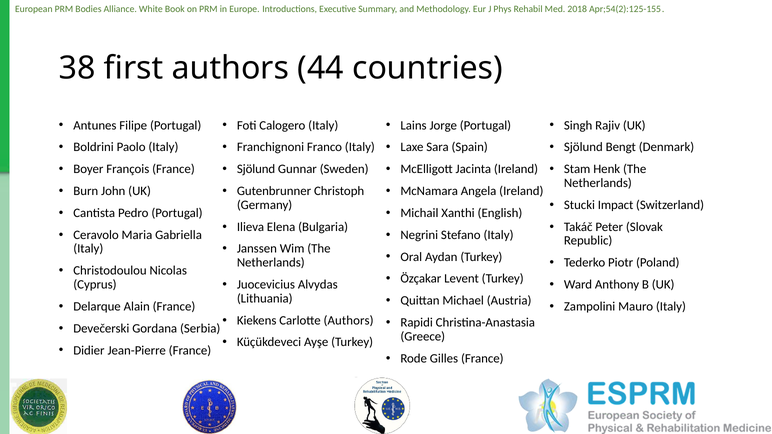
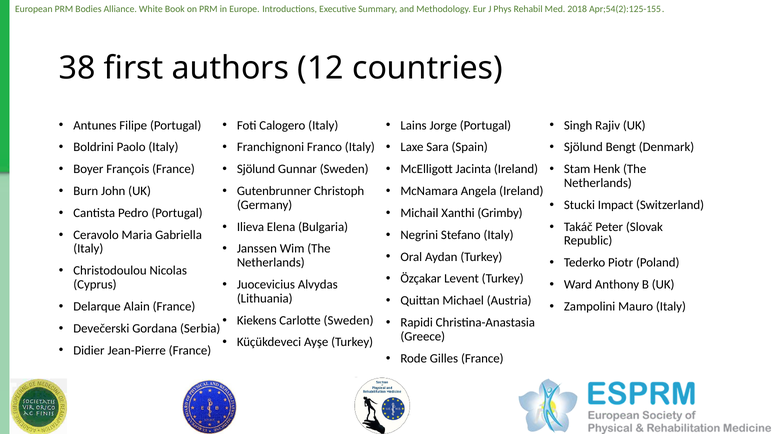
44: 44 -> 12
English: English -> Grimby
Carlotte Authors: Authors -> Sweden
